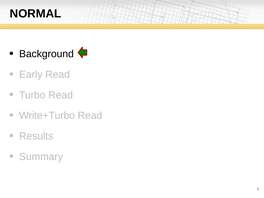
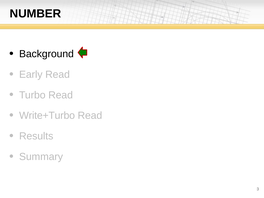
NORMAL: NORMAL -> NUMBER
